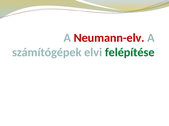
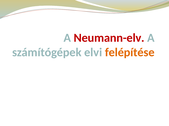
felépítése colour: green -> orange
